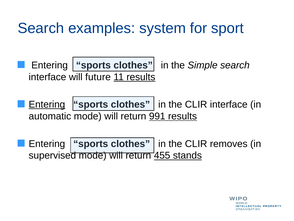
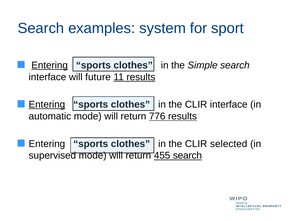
Entering at (50, 65) underline: none -> present
991: 991 -> 776
removes: removes -> selected
455 stands: stands -> search
